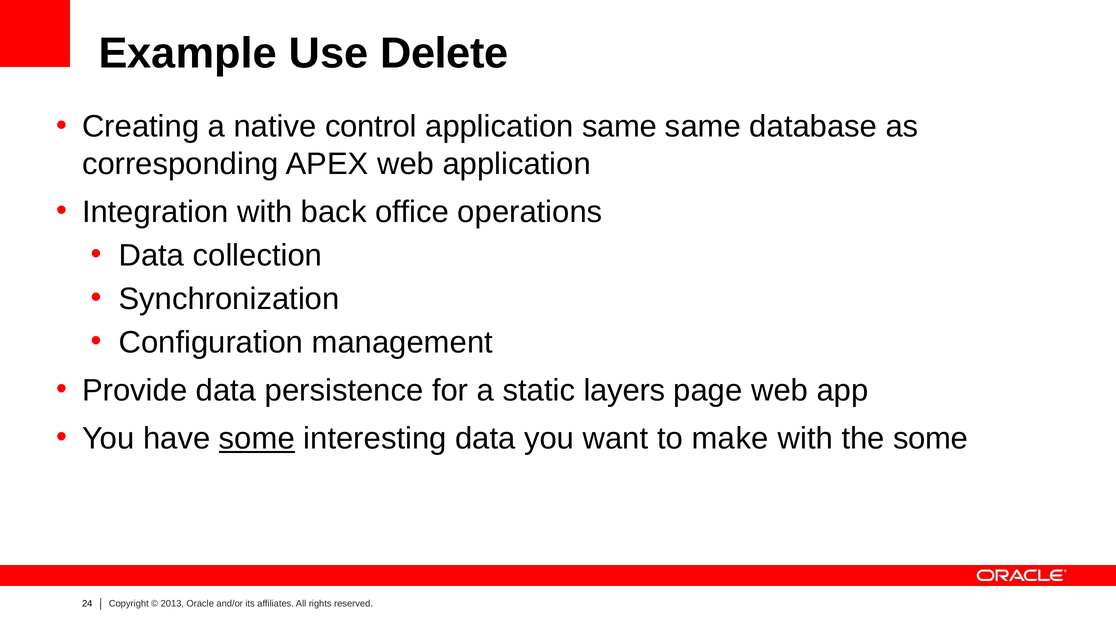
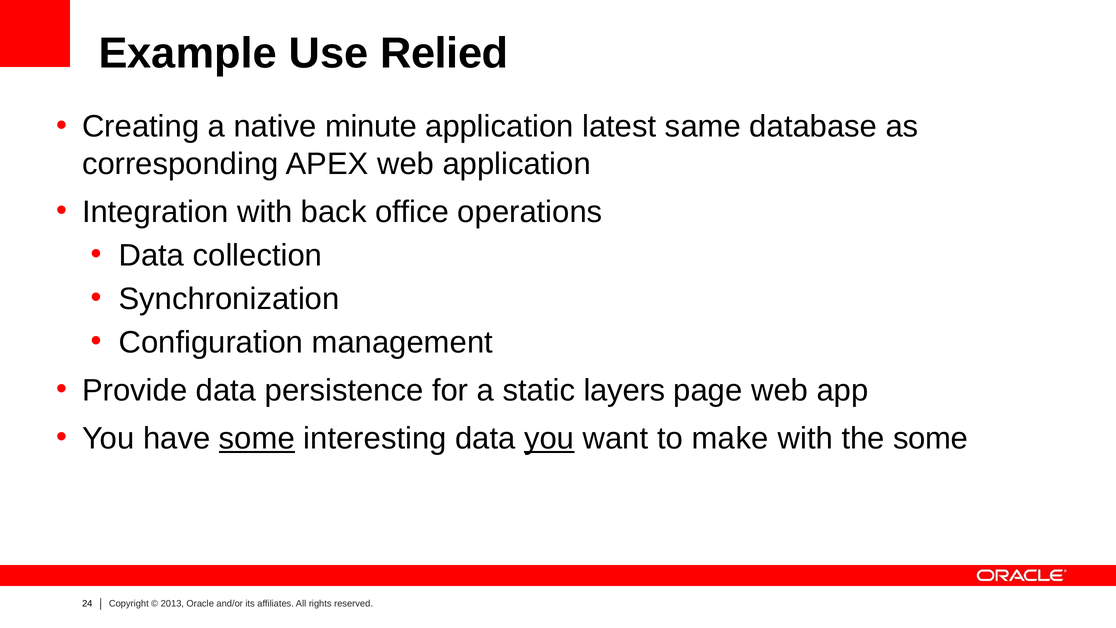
Delete: Delete -> Relied
control: control -> minute
application same: same -> latest
you at (549, 438) underline: none -> present
